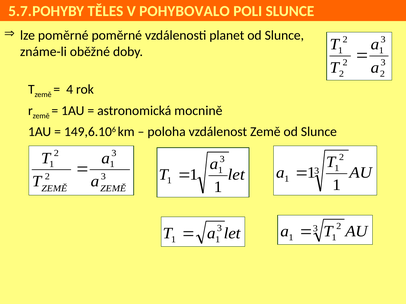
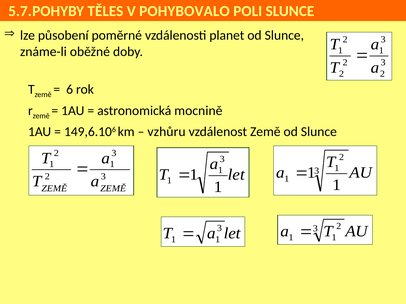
lze poměrné: poměrné -> působení
4: 4 -> 6
poloha: poloha -> vzhůru
